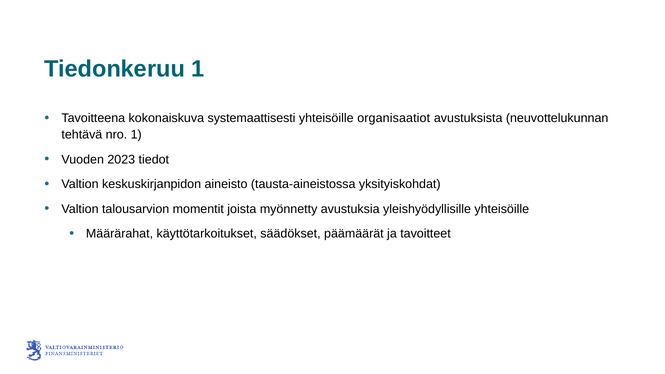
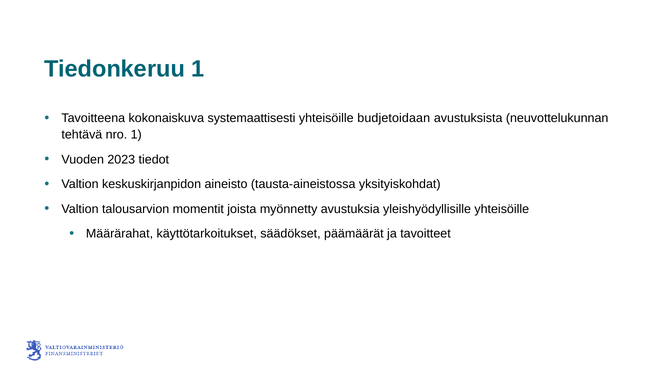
organisaatiot: organisaatiot -> budjetoidaan
